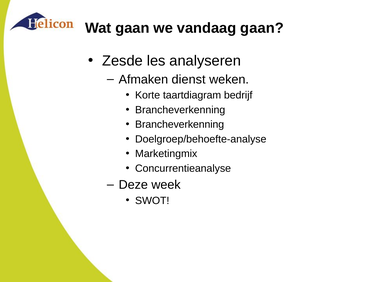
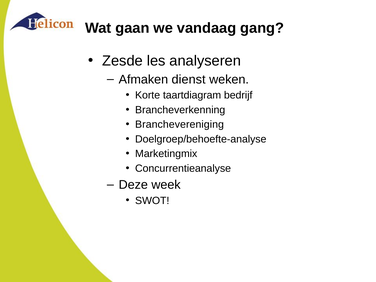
vandaag gaan: gaan -> gang
Brancheverkenning at (180, 125): Brancheverkenning -> Branchevereniging
